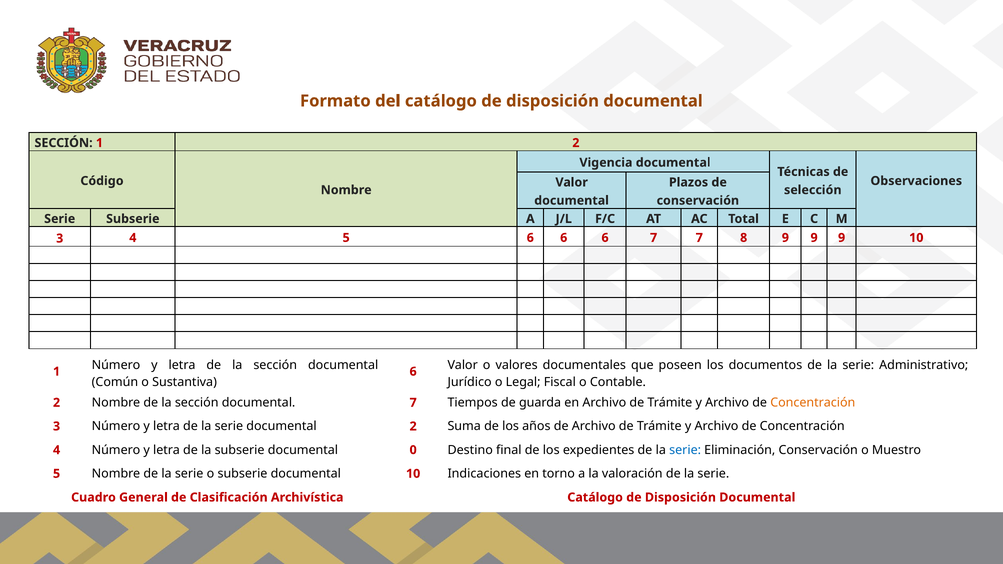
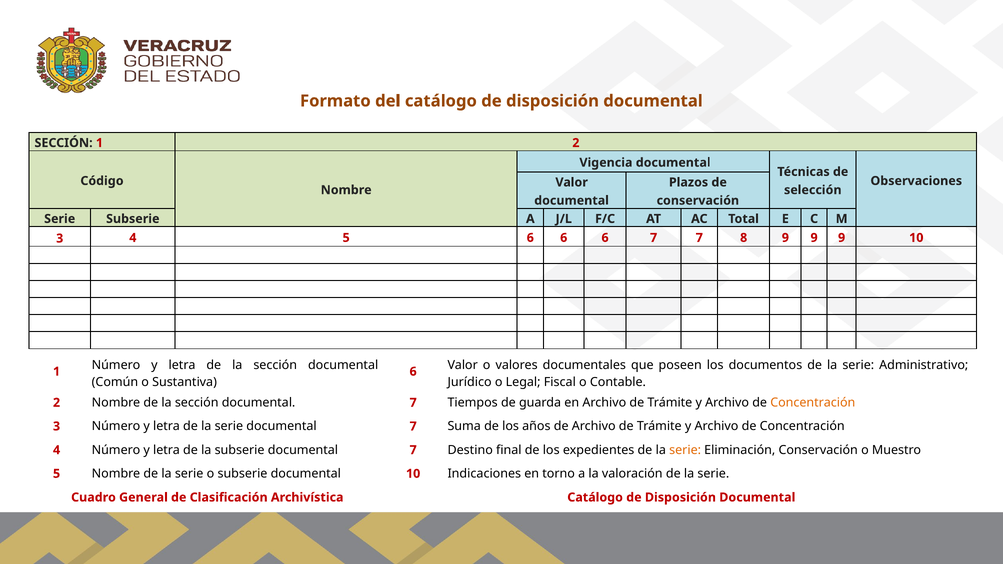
serie documental 2: 2 -> 7
subserie documental 0: 0 -> 7
serie at (685, 450) colour: blue -> orange
